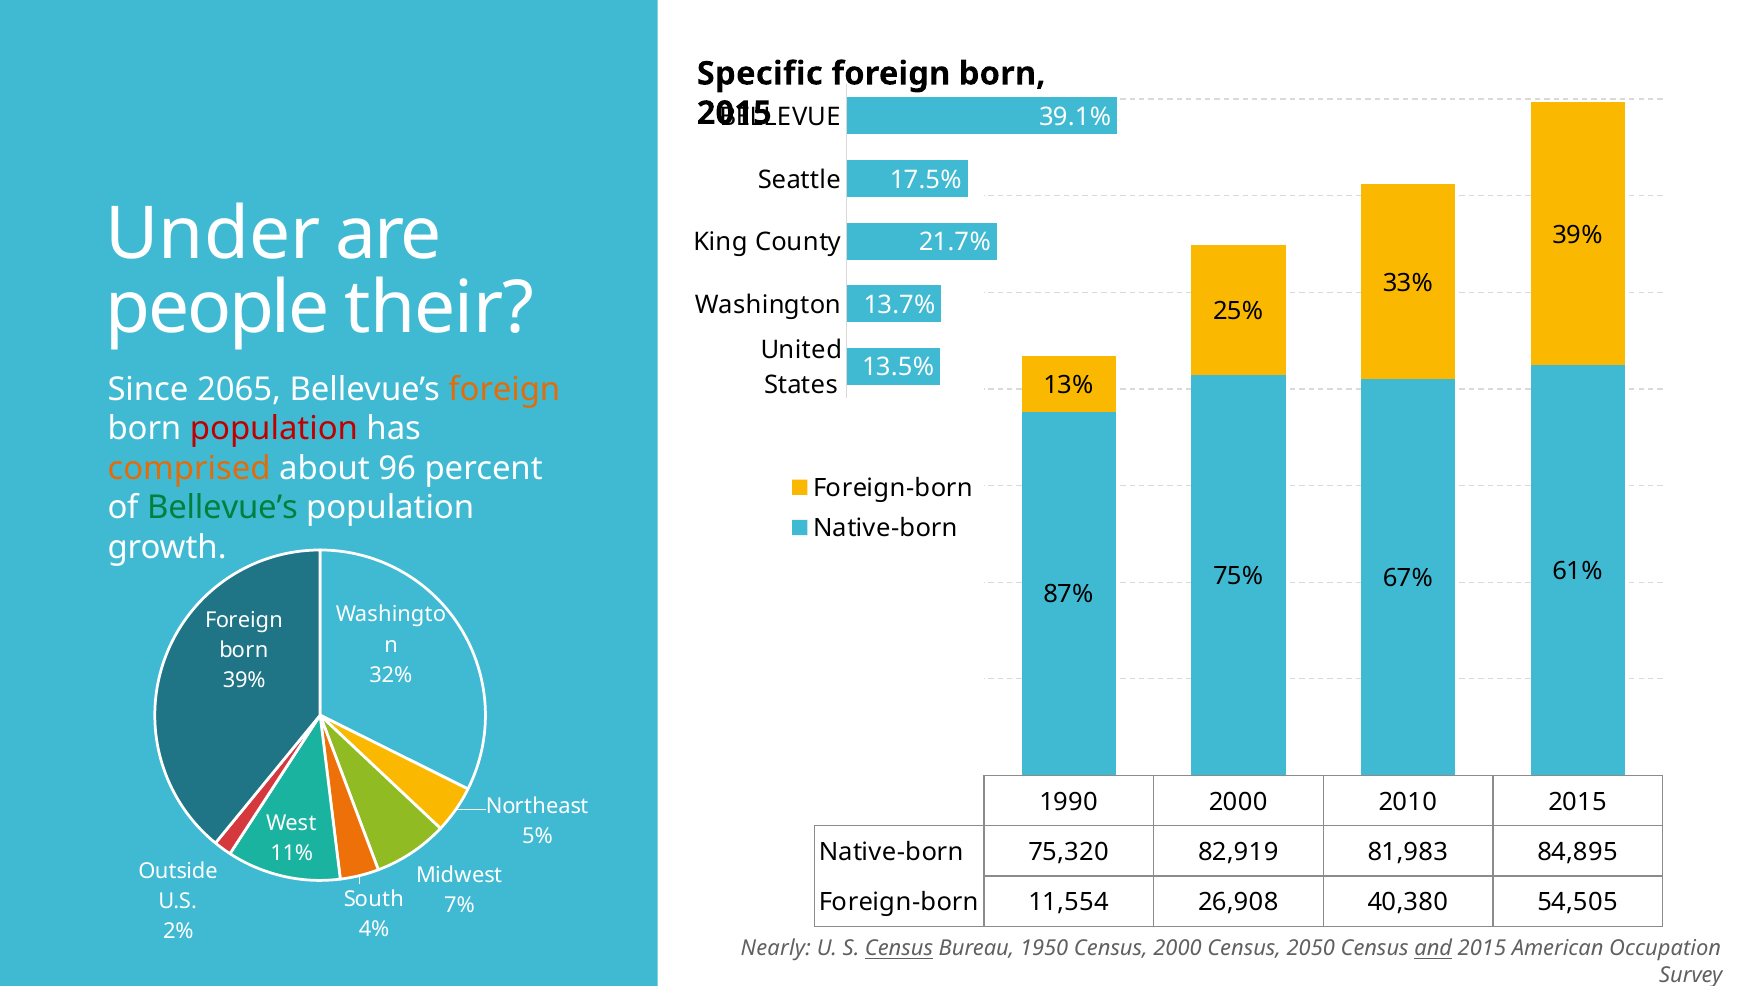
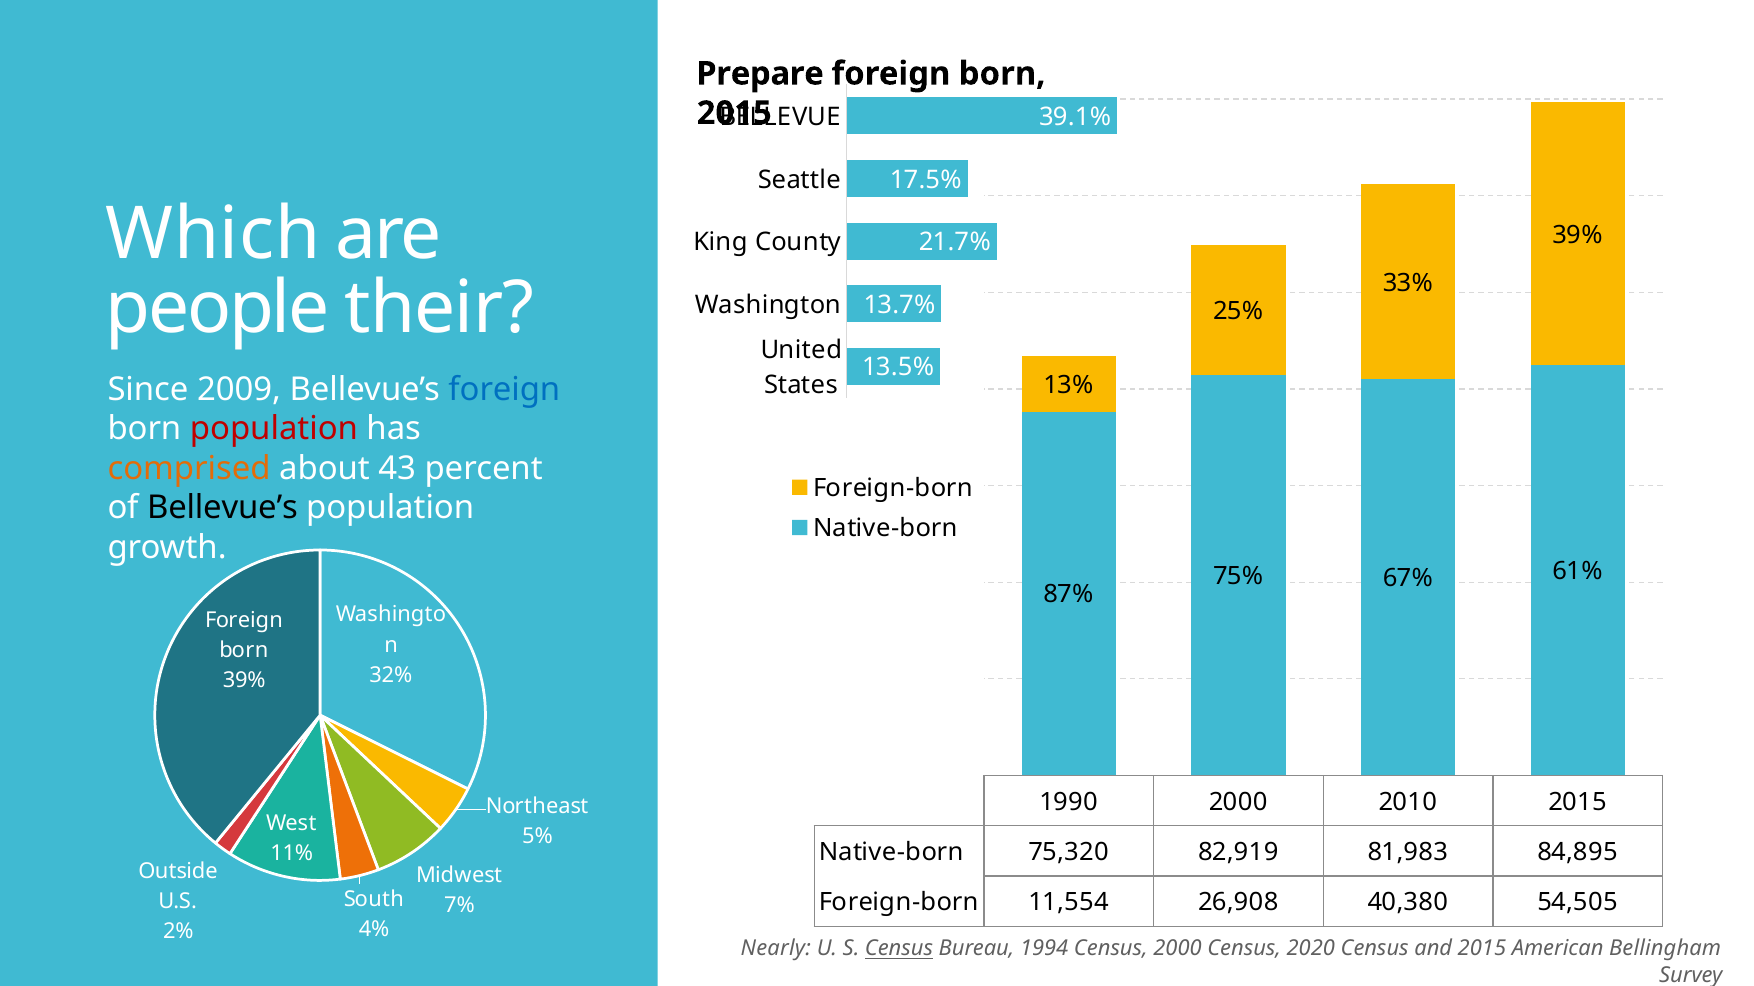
Specific: Specific -> Prepare
Under: Under -> Which
2065: 2065 -> 2009
foreign at (504, 390) colour: orange -> blue
96: 96 -> 43
Bellevue’s at (222, 508) colour: green -> black
1950: 1950 -> 1994
2050: 2050 -> 2020
and underline: present -> none
Occupation: Occupation -> Bellingham
